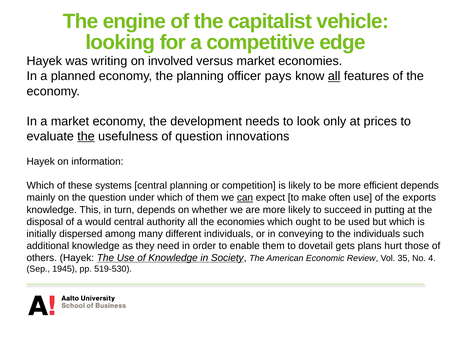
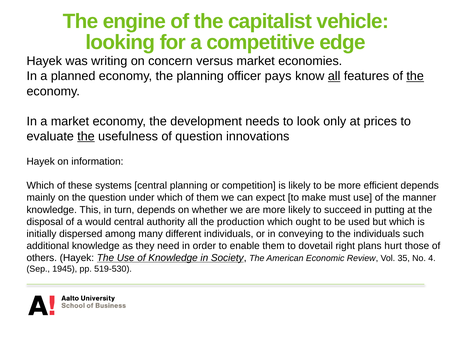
involved: involved -> concern
the at (415, 76) underline: none -> present
can underline: present -> none
often: often -> must
exports: exports -> manner
the economies: economies -> production
gets: gets -> right
